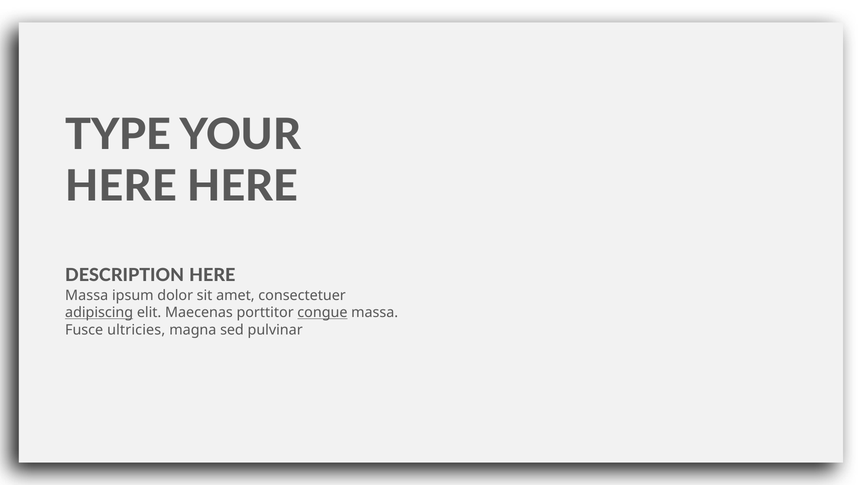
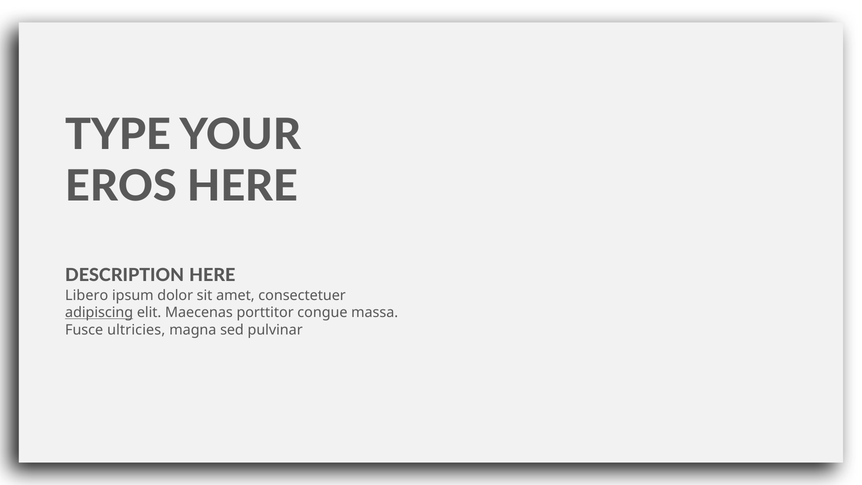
HERE at (121, 187): HERE -> EROS
Massa at (87, 295): Massa -> Libero
congue underline: present -> none
